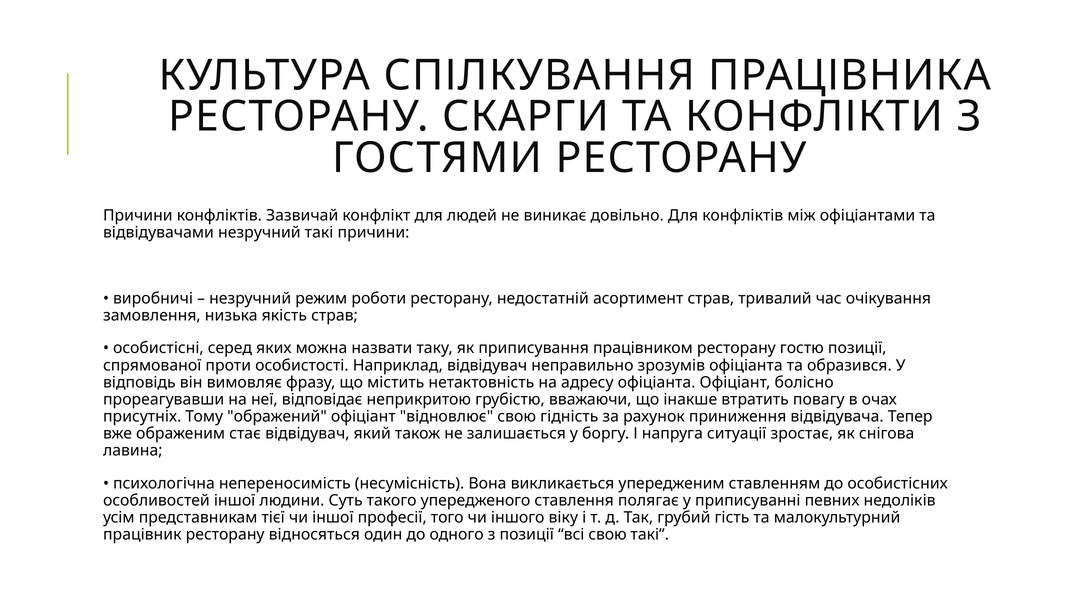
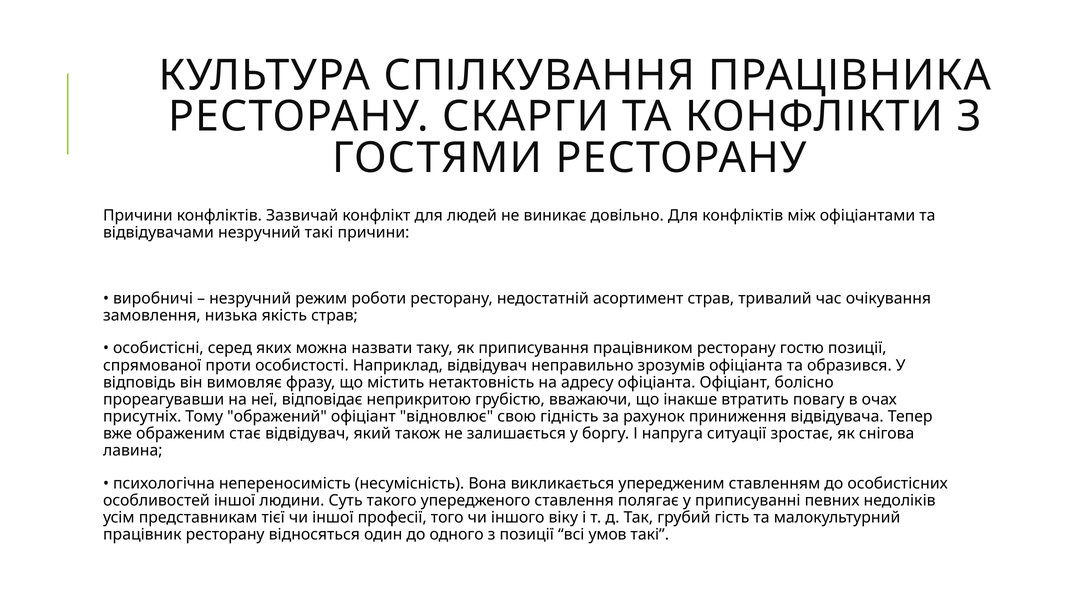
всі свою: свою -> умов
